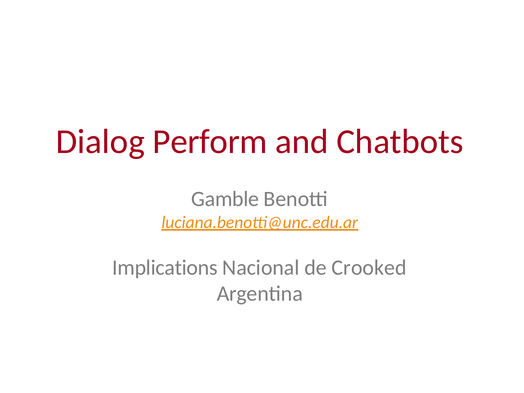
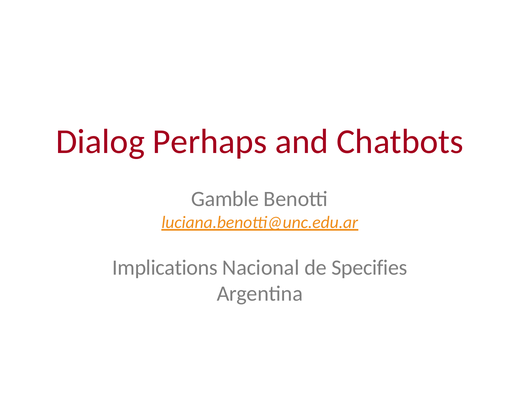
Perform: Perform -> Perhaps
Crooked: Crooked -> Specifies
